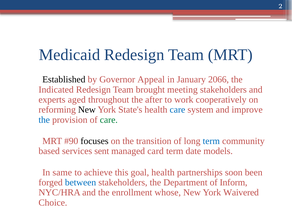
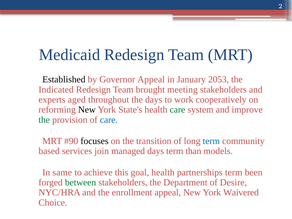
2066: 2066 -> 2053
the after: after -> days
care at (177, 110) colour: blue -> green
the at (44, 120) colour: blue -> green
care at (109, 120) colour: green -> blue
sent: sent -> join
managed card: card -> days
date: date -> than
partnerships soon: soon -> term
between colour: blue -> green
Inform: Inform -> Desire
enrollment whose: whose -> appeal
